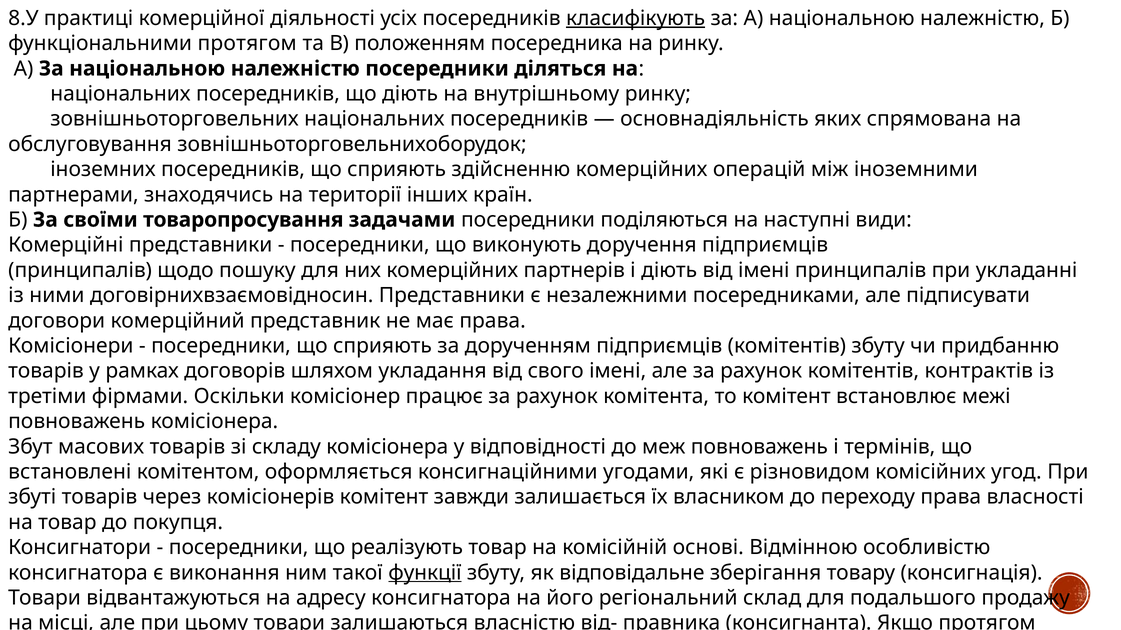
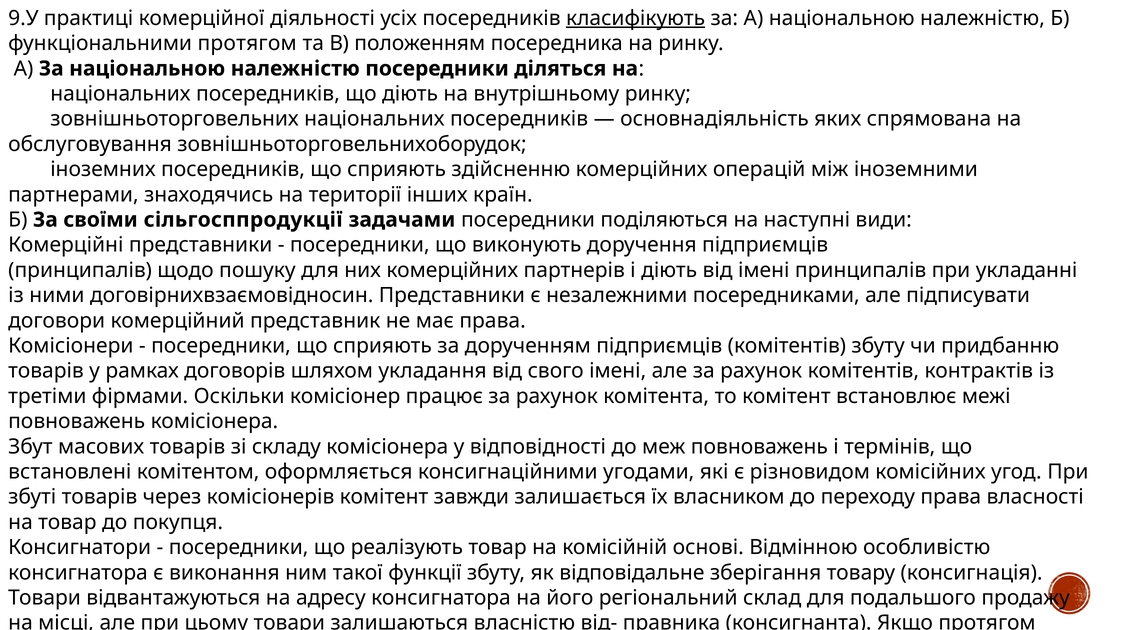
8.У: 8.У -> 9.У
товаропросування: товаропросування -> сільгосппродукції
функції underline: present -> none
